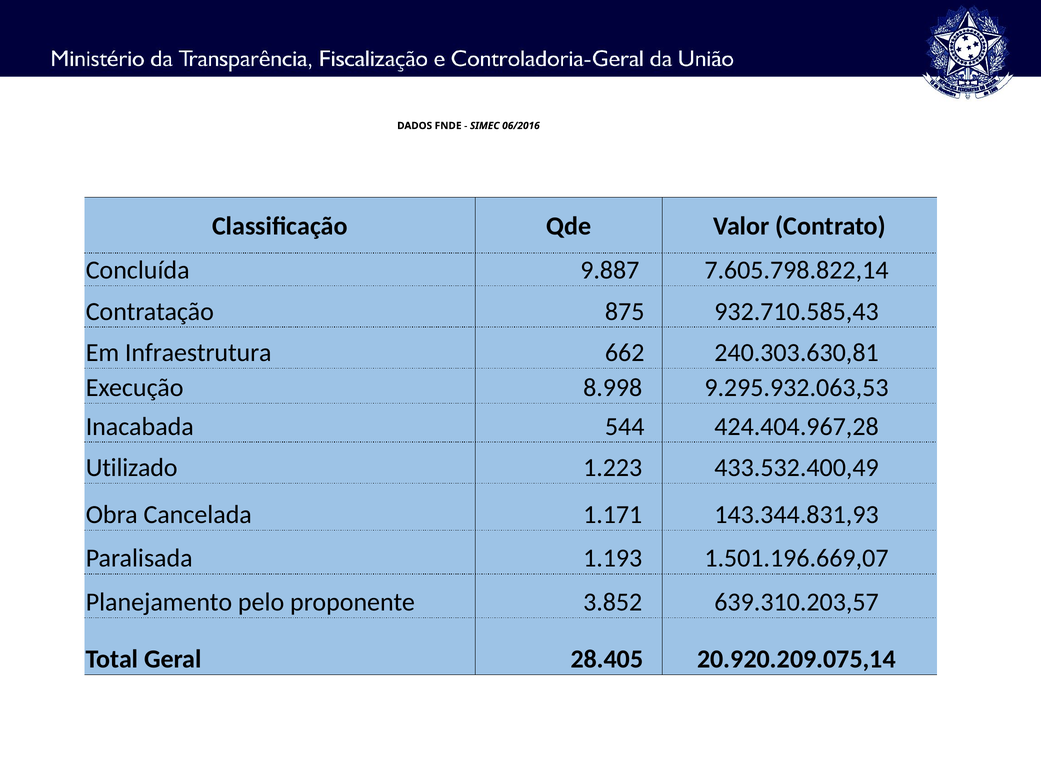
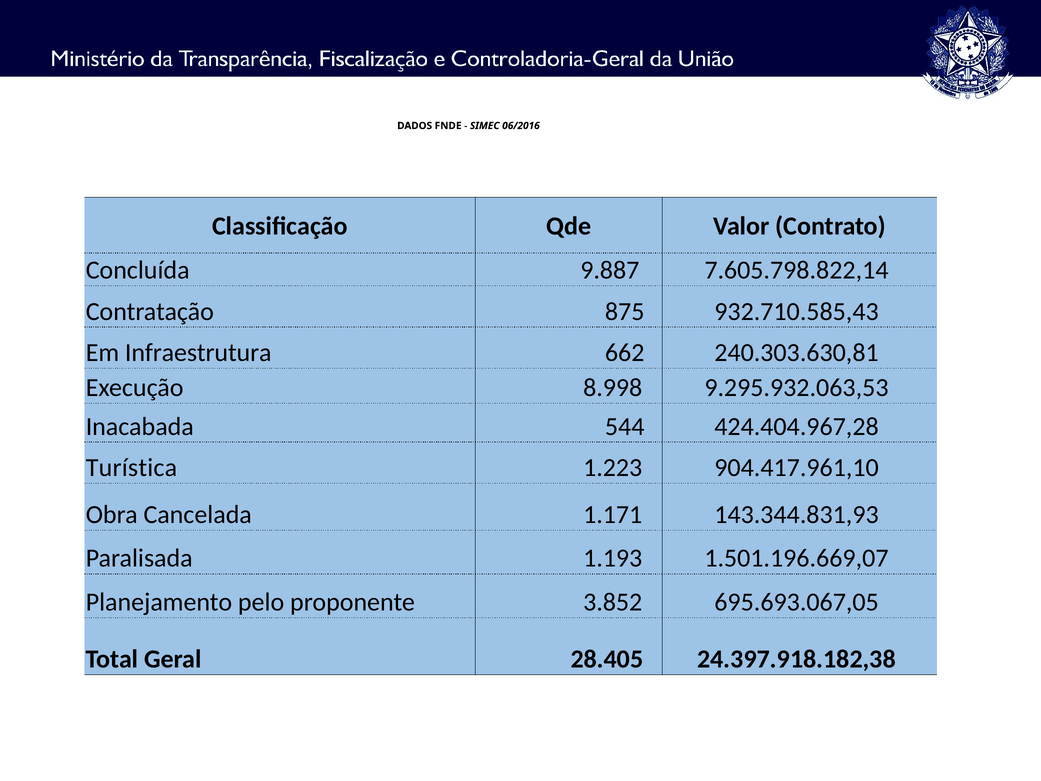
Utilizado: Utilizado -> Turística
433.532.400,49: 433.532.400,49 -> 904.417.961,10
639.310.203,57: 639.310.203,57 -> 695.693.067,05
20.920.209.075,14: 20.920.209.075,14 -> 24.397.918.182,38
